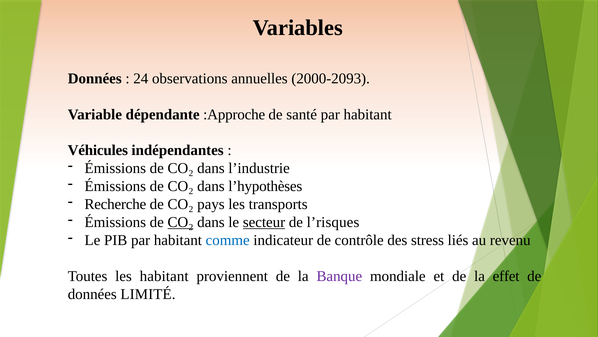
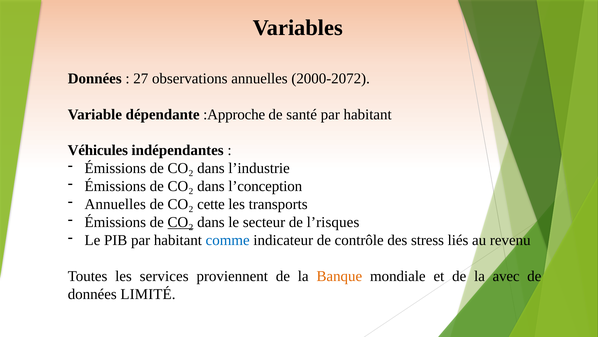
24: 24 -> 27
2000-2093: 2000-2093 -> 2000-2072
l’hypothèses: l’hypothèses -> l’conception
Recherche at (115, 204): Recherche -> Annuelles
pays: pays -> cette
secteur underline: present -> none
les habitant: habitant -> services
Banque colour: purple -> orange
effet: effet -> avec
